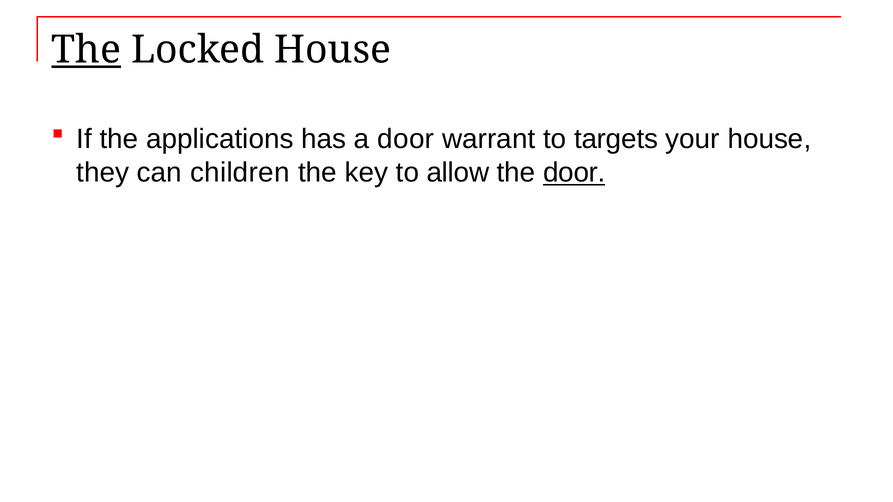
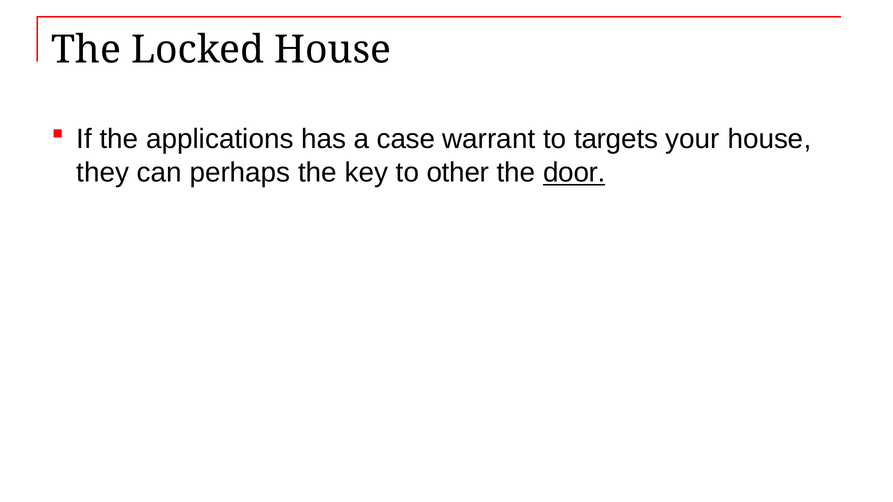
The at (86, 50) underline: present -> none
a door: door -> case
children: children -> perhaps
allow: allow -> other
